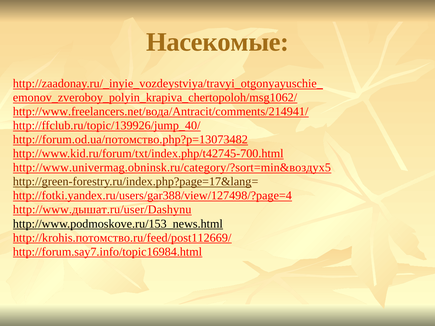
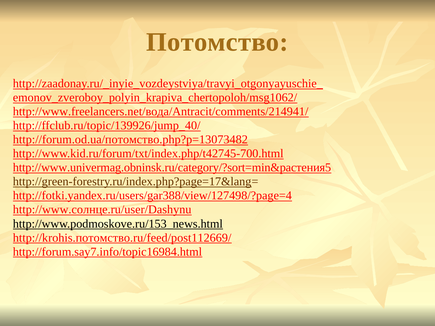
Насекомые: Насекомые -> Потомство
http://www.univermag.obninsk.ru/category/?sort=min&воздух5: http://www.univermag.obninsk.ru/category/?sort=min&воздух5 -> http://www.univermag.obninsk.ru/category/?sort=min&растения5
http://www.дышат.ru/user/Dashynu: http://www.дышат.ru/user/Dashynu -> http://www.солнце.ru/user/Dashynu
